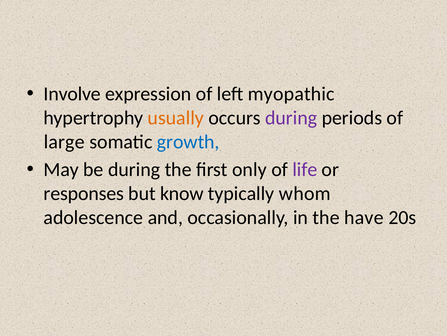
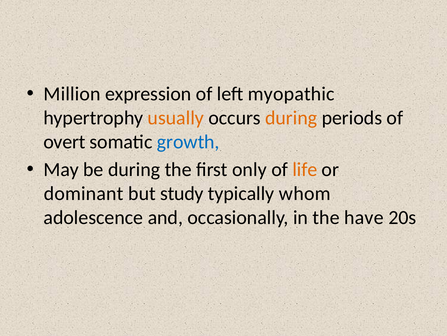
Involve: Involve -> Million
during at (291, 118) colour: purple -> orange
large: large -> overt
life colour: purple -> orange
responses: responses -> dominant
know: know -> study
